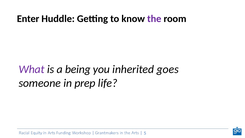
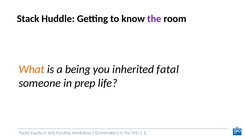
Enter: Enter -> Stack
What colour: purple -> orange
goes: goes -> fatal
